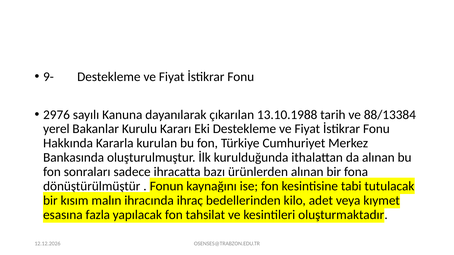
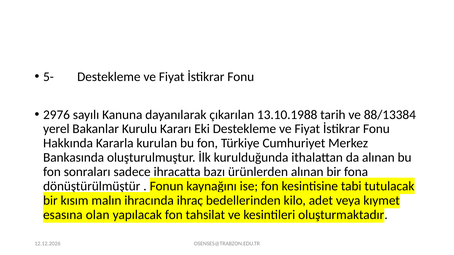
9-: 9- -> 5-
fazla: fazla -> olan
